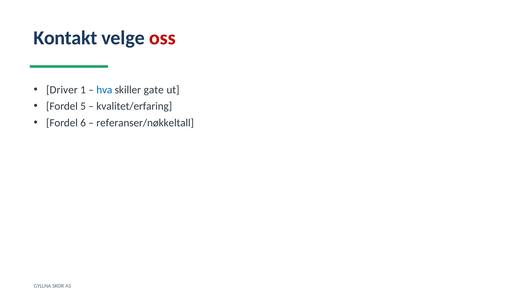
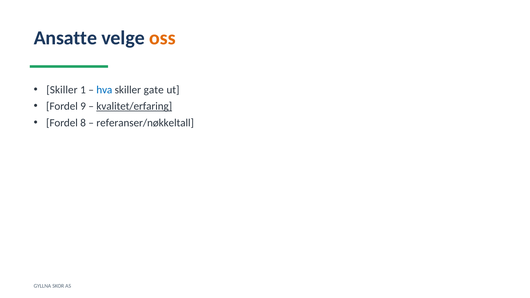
Kontakt: Kontakt -> Ansatte
oss colour: red -> orange
Driver at (62, 90): Driver -> Skiller
5: 5 -> 9
kvalitet/erfaring underline: none -> present
6: 6 -> 8
